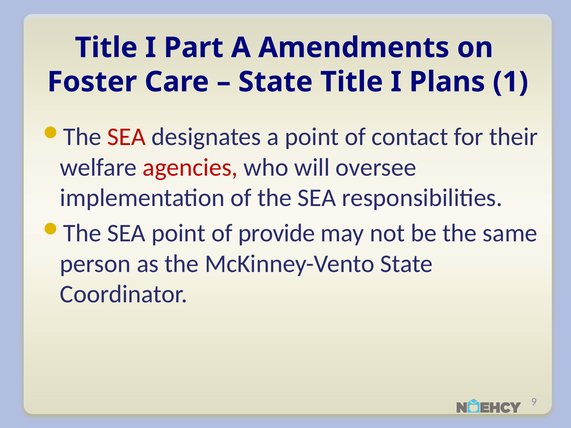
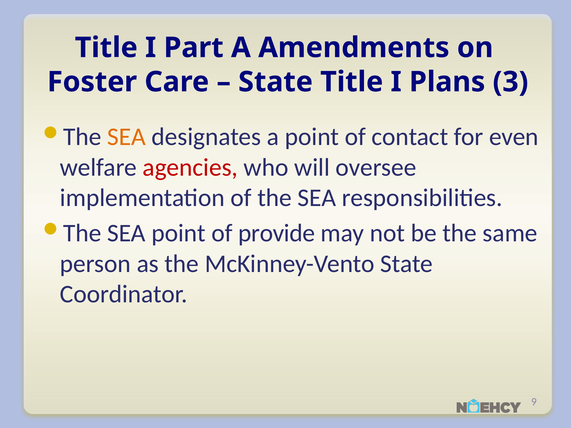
1: 1 -> 3
SEA at (126, 137) colour: red -> orange
their: their -> even
